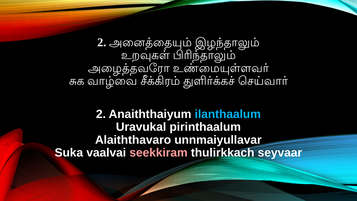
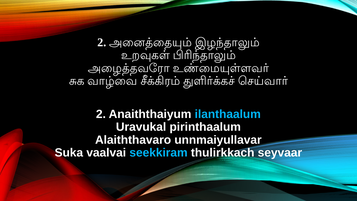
seekkiram colour: pink -> light blue
